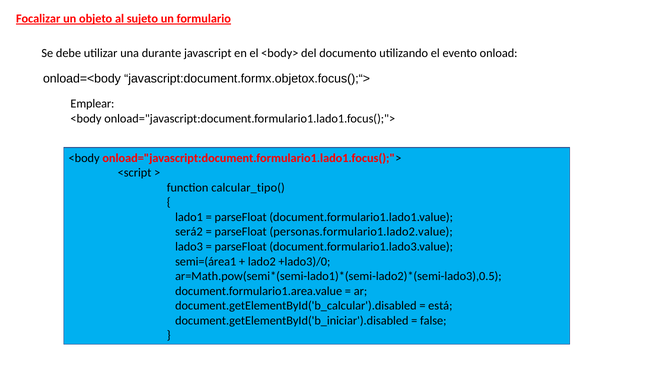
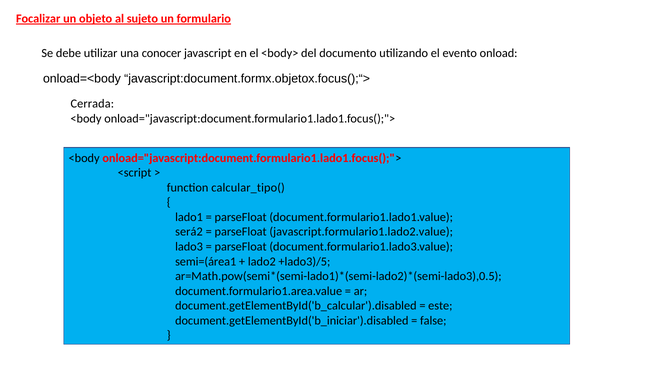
durante: durante -> conocer
Emplear: Emplear -> Cerrada
personas.formulario1.lado2.value: personas.formulario1.lado2.value -> javascript.formulario1.lado2.value
+lado3)/0: +lado3)/0 -> +lado3)/5
está: está -> este
